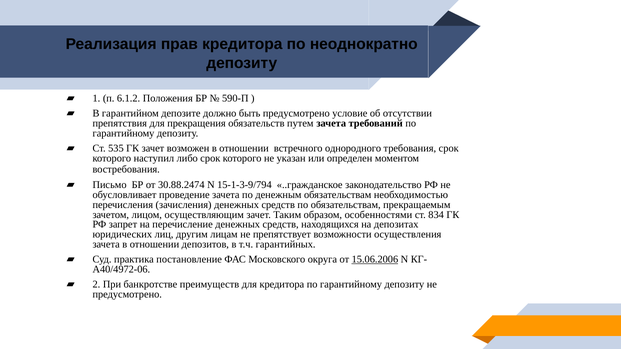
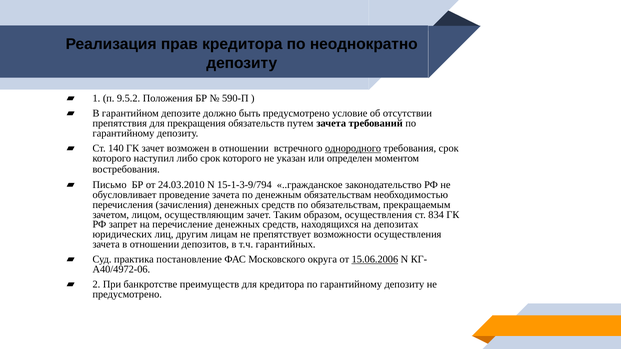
6.1.2: 6.1.2 -> 9.5.2
535: 535 -> 140
однородного underline: none -> present
30.88.2474: 30.88.2474 -> 24.03.2010
образом особенностями: особенностями -> осуществления
